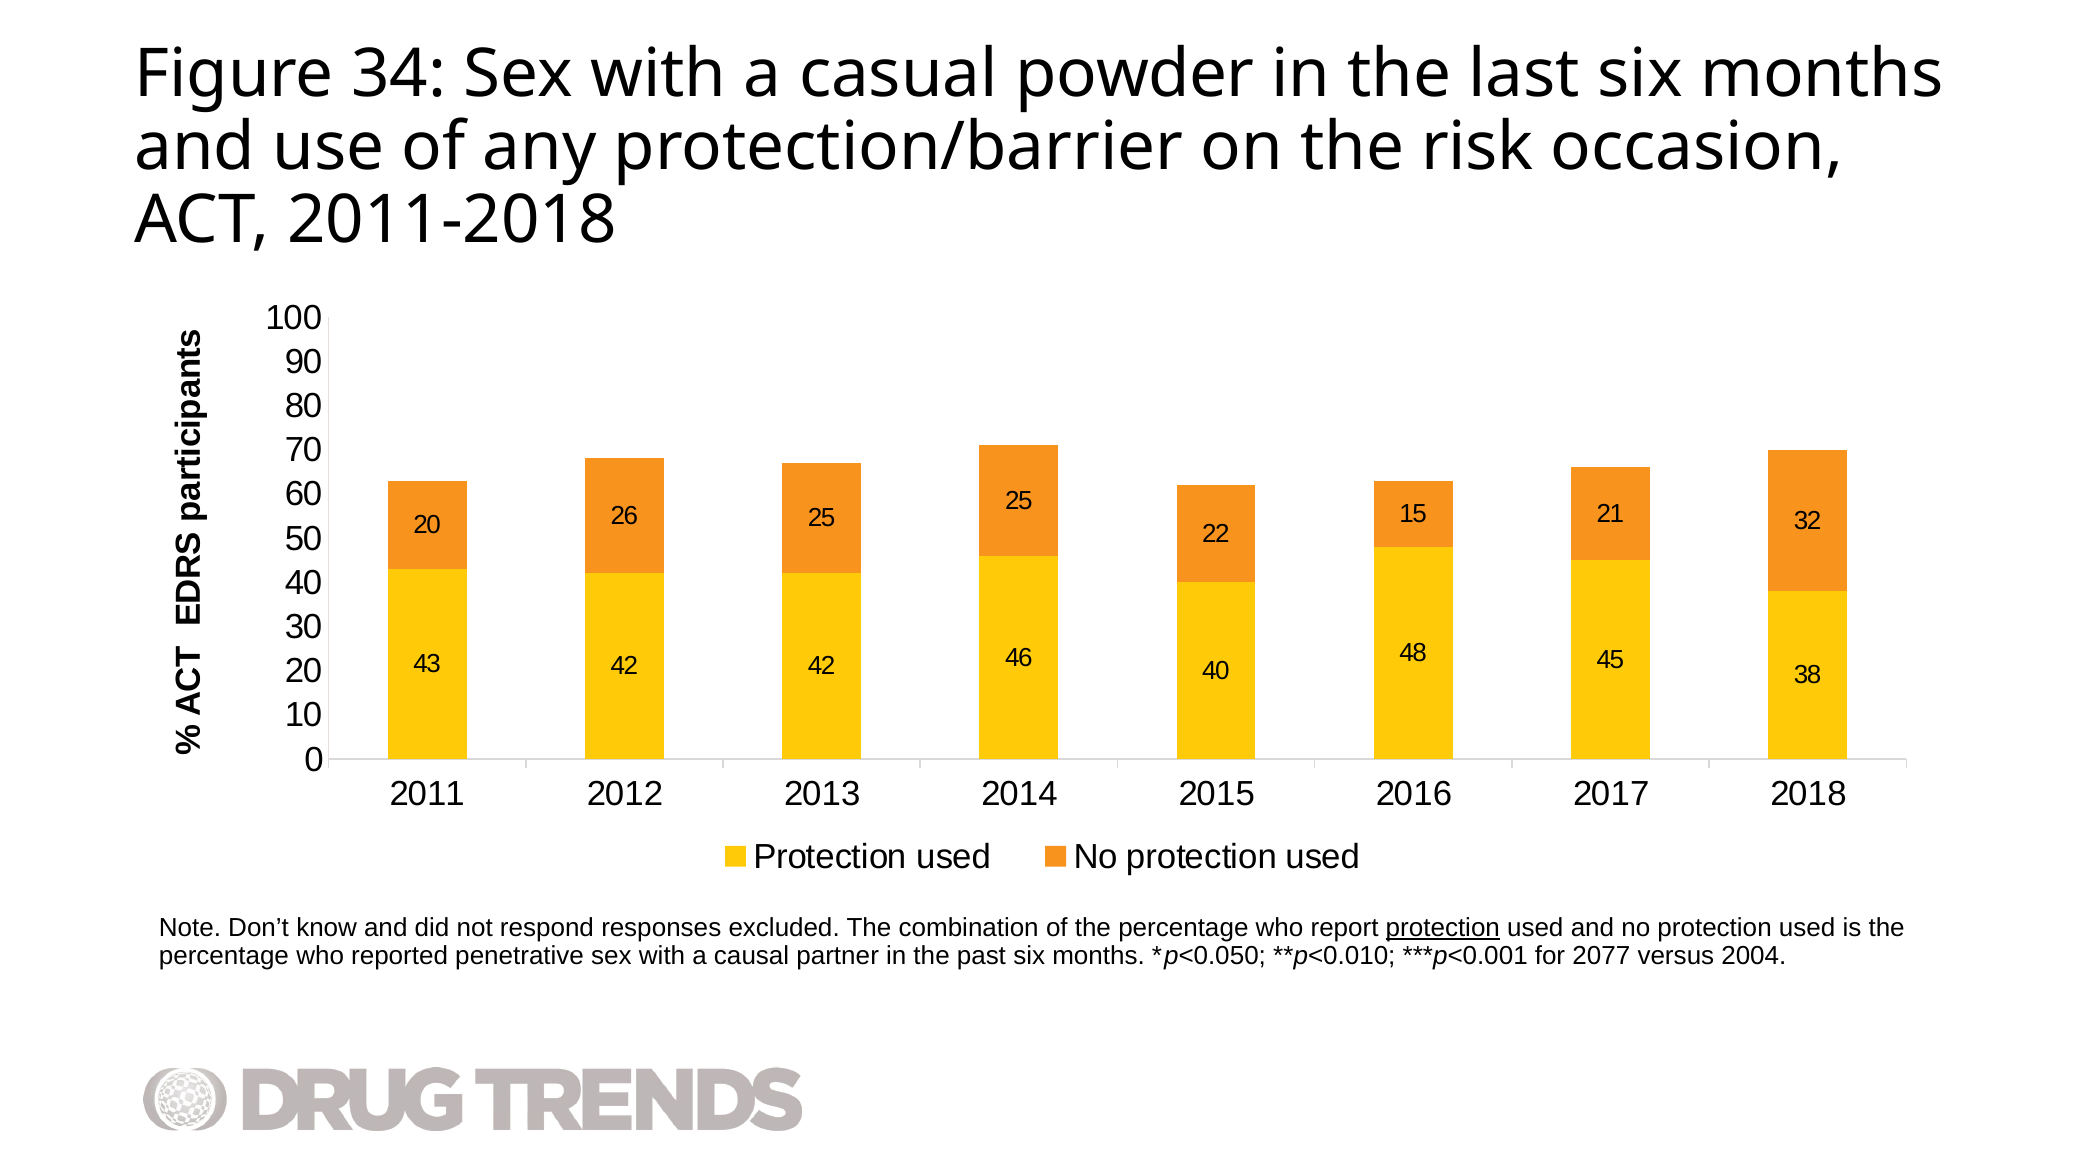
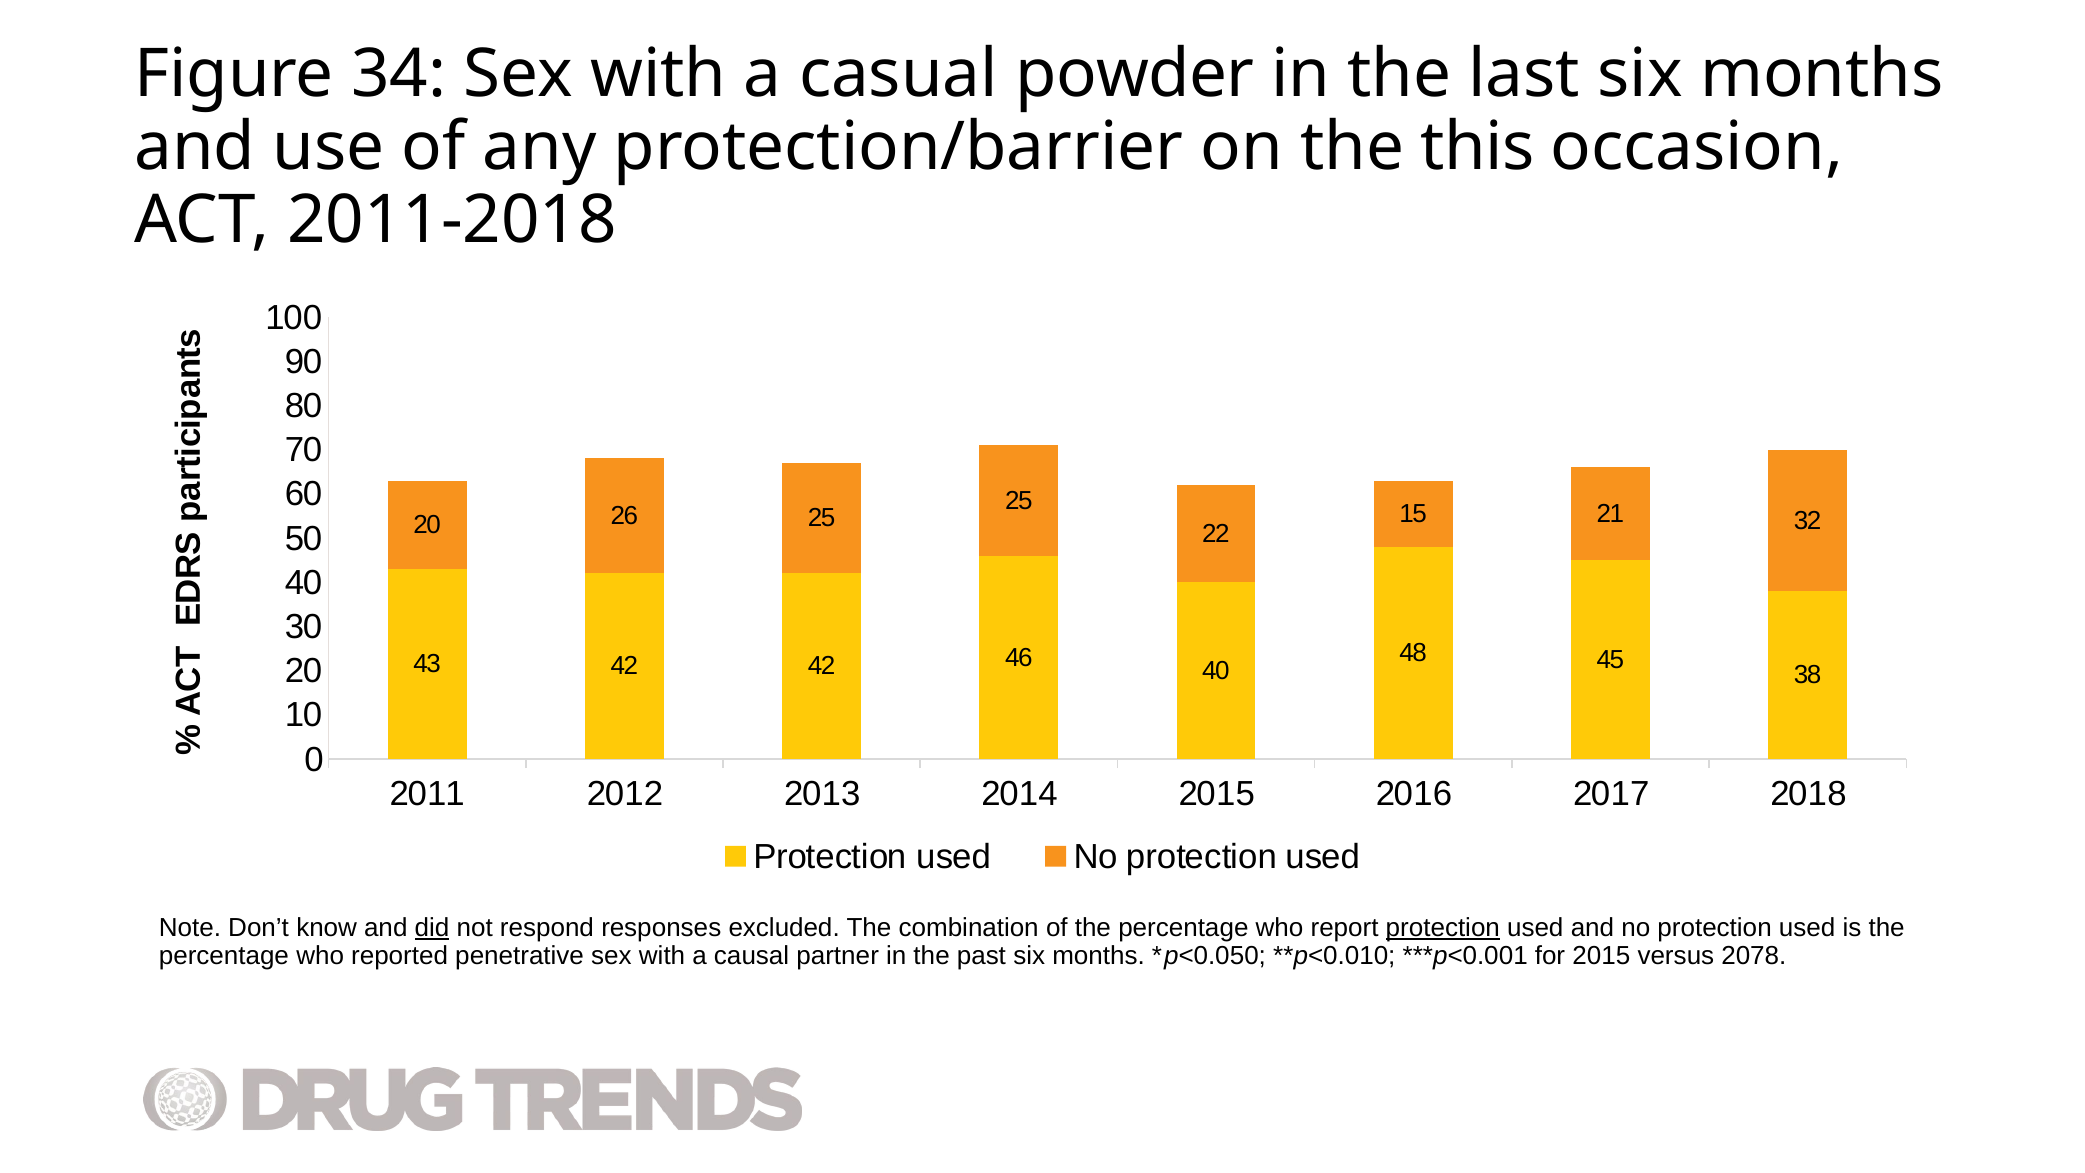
risk: risk -> this
did underline: none -> present
for 2077: 2077 -> 2015
2004: 2004 -> 2078
